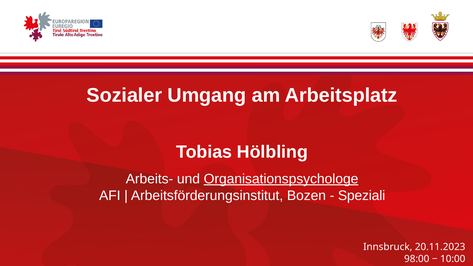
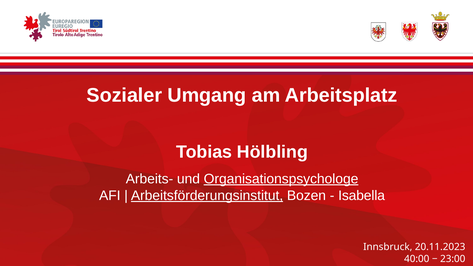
Arbeitsförderungsinstitut underline: none -> present
Speziali: Speziali -> Isabella
98:00: 98:00 -> 40:00
10:00: 10:00 -> 23:00
